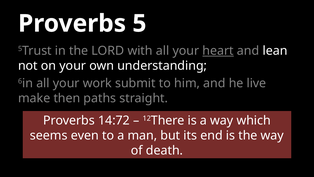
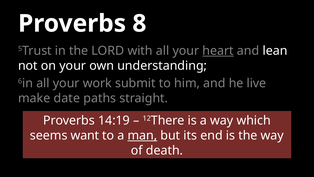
5: 5 -> 8
then: then -> date
14:72: 14:72 -> 14:19
even: even -> want
man underline: none -> present
